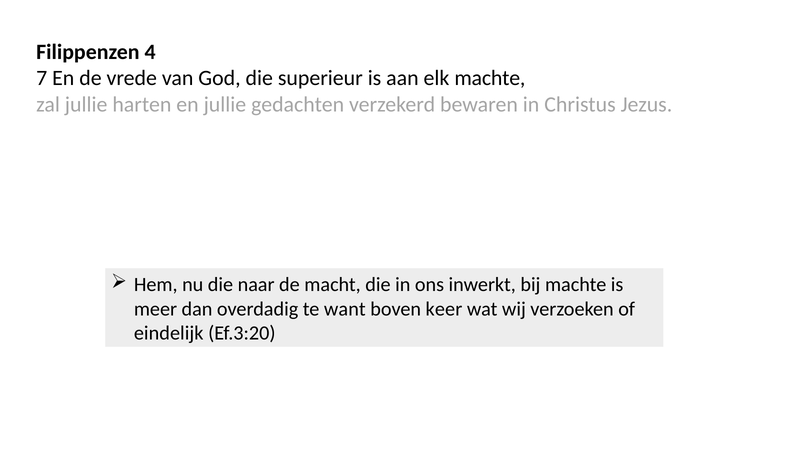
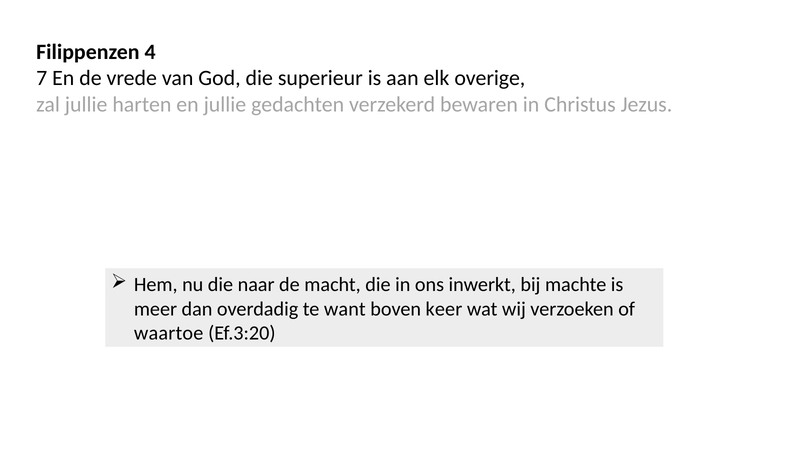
elk machte: machte -> overige
eindelijk: eindelijk -> waartoe
